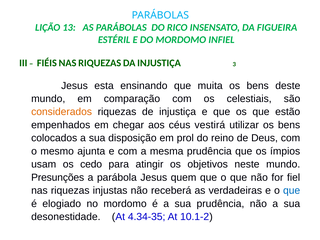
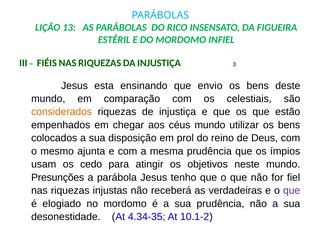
muita: muita -> envio
céus vestirá: vestirá -> mundo
quem: quem -> tenho
que at (292, 191) colour: blue -> purple
